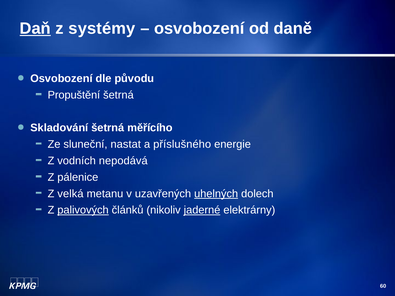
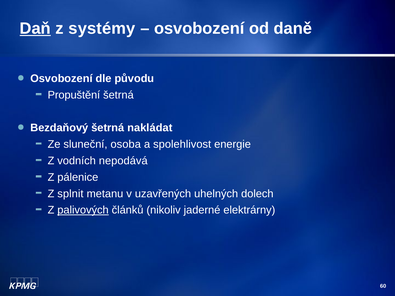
Skladování: Skladování -> Bezdaňový
měřícího: měřícího -> nakládat
nastat: nastat -> osoba
příslušného: příslušného -> spolehlivost
velká: velká -> splnit
uhelných underline: present -> none
jaderné underline: present -> none
